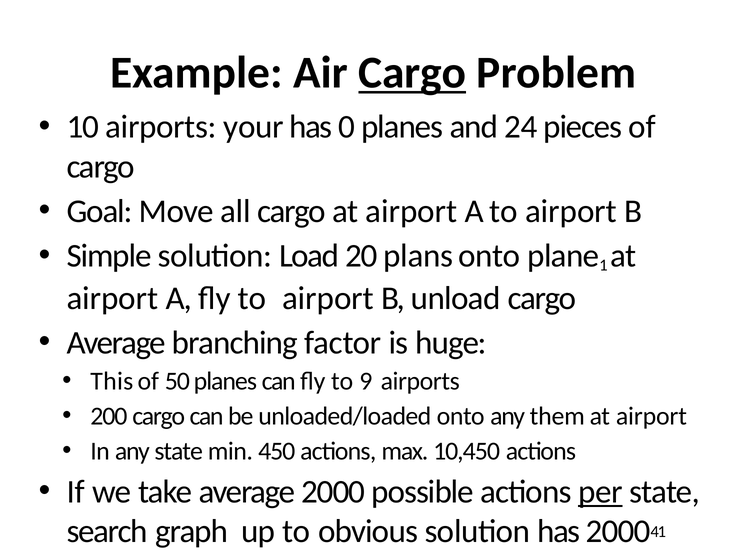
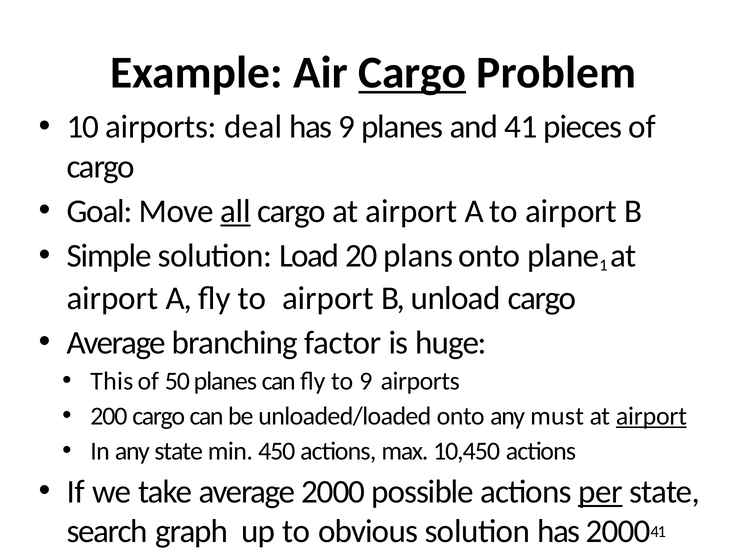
your: your -> deal
has 0: 0 -> 9
and 24: 24 -> 41
all underline: none -> present
them: them -> must
airport at (651, 416) underline: none -> present
